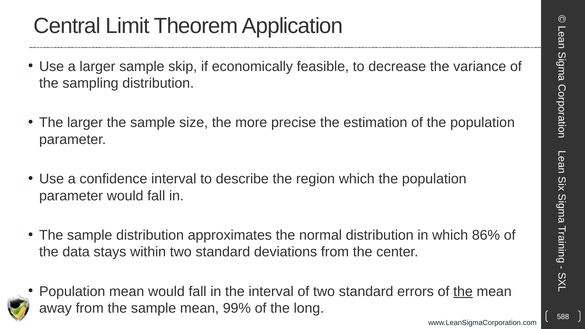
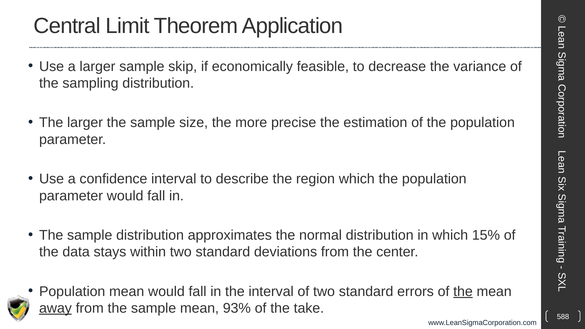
86%: 86% -> 15%
away underline: none -> present
99%: 99% -> 93%
long: long -> take
